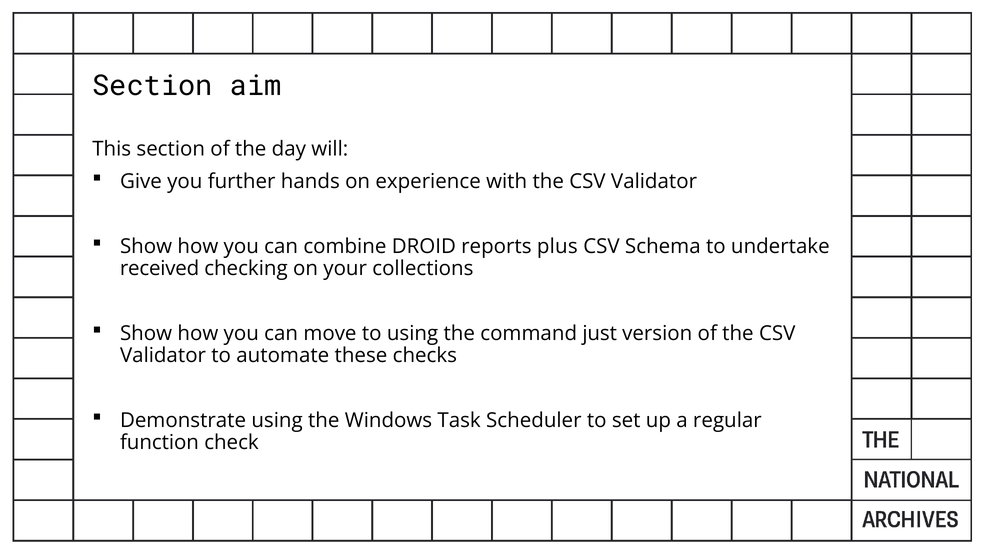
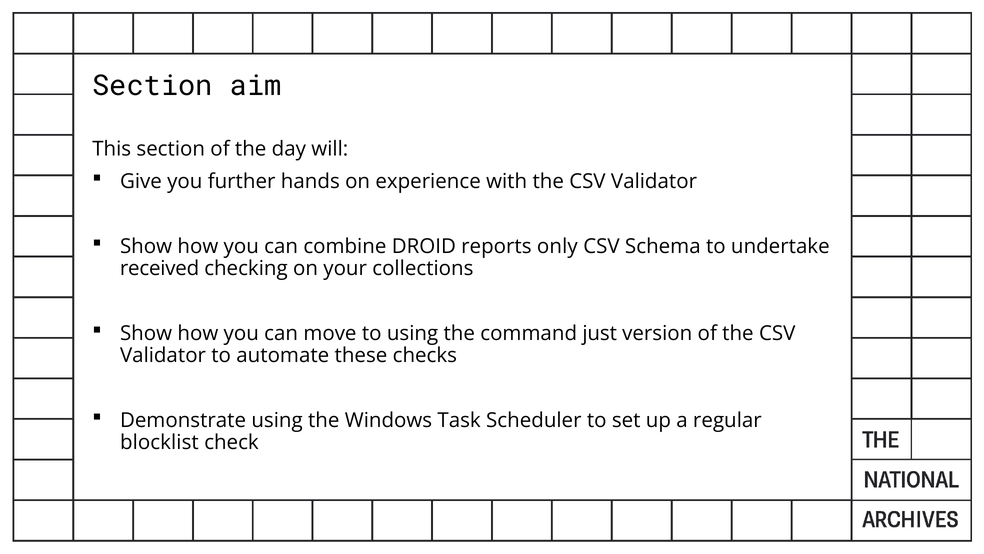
plus: plus -> only
function: function -> blocklist
